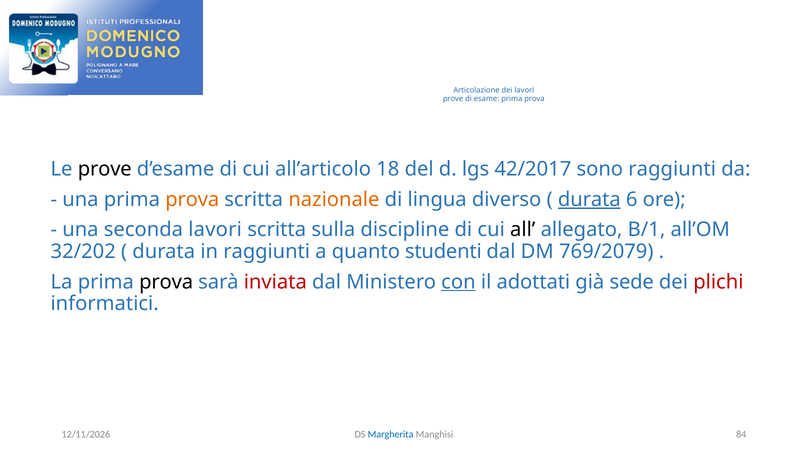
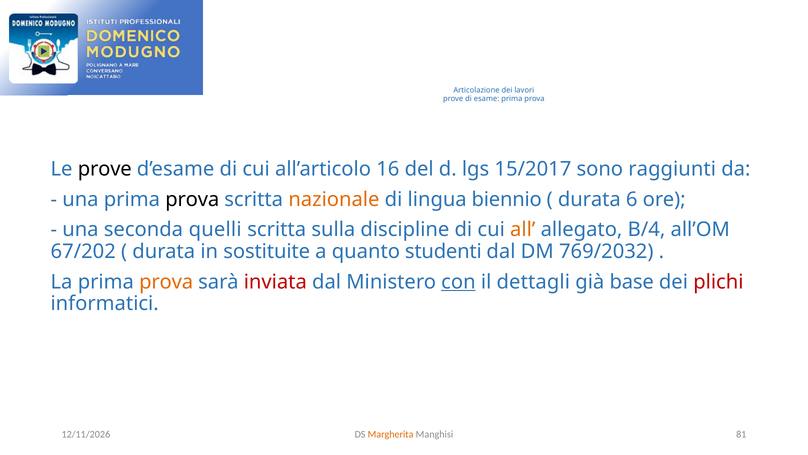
18: 18 -> 16
42/2017: 42/2017 -> 15/2017
prova at (192, 199) colour: orange -> black
diverso: diverso -> biennio
durata at (589, 199) underline: present -> none
seconda lavori: lavori -> quelli
all colour: black -> orange
B/1: B/1 -> B/4
32/202: 32/202 -> 67/202
in raggiunti: raggiunti -> sostituite
769/2079: 769/2079 -> 769/2032
prova at (166, 282) colour: black -> orange
adottati: adottati -> dettagli
sede: sede -> base
Margherita colour: blue -> orange
84: 84 -> 81
